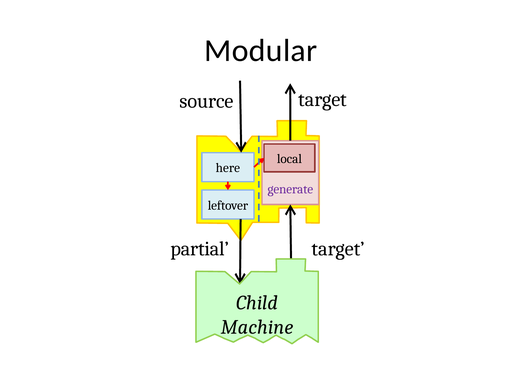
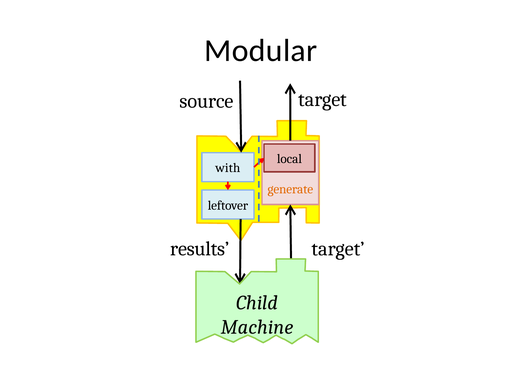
here: here -> with
generate colour: purple -> orange
partial: partial -> results
